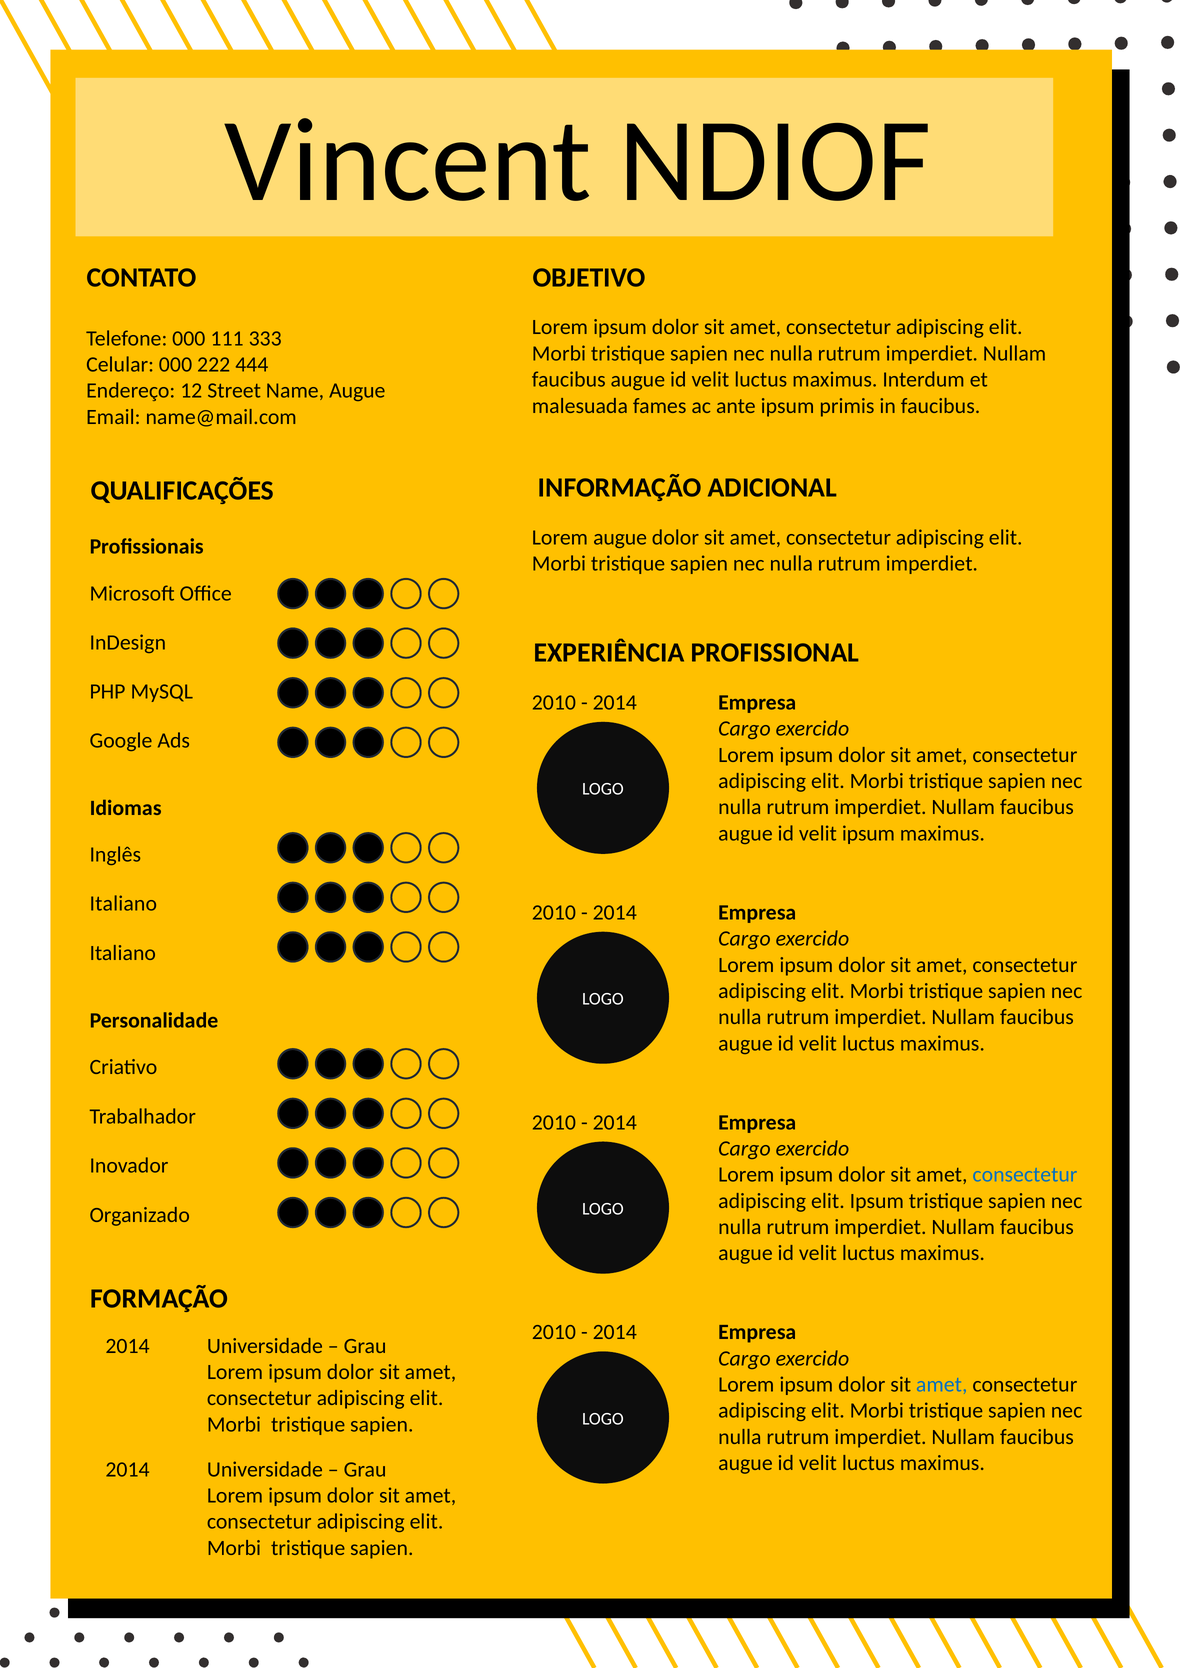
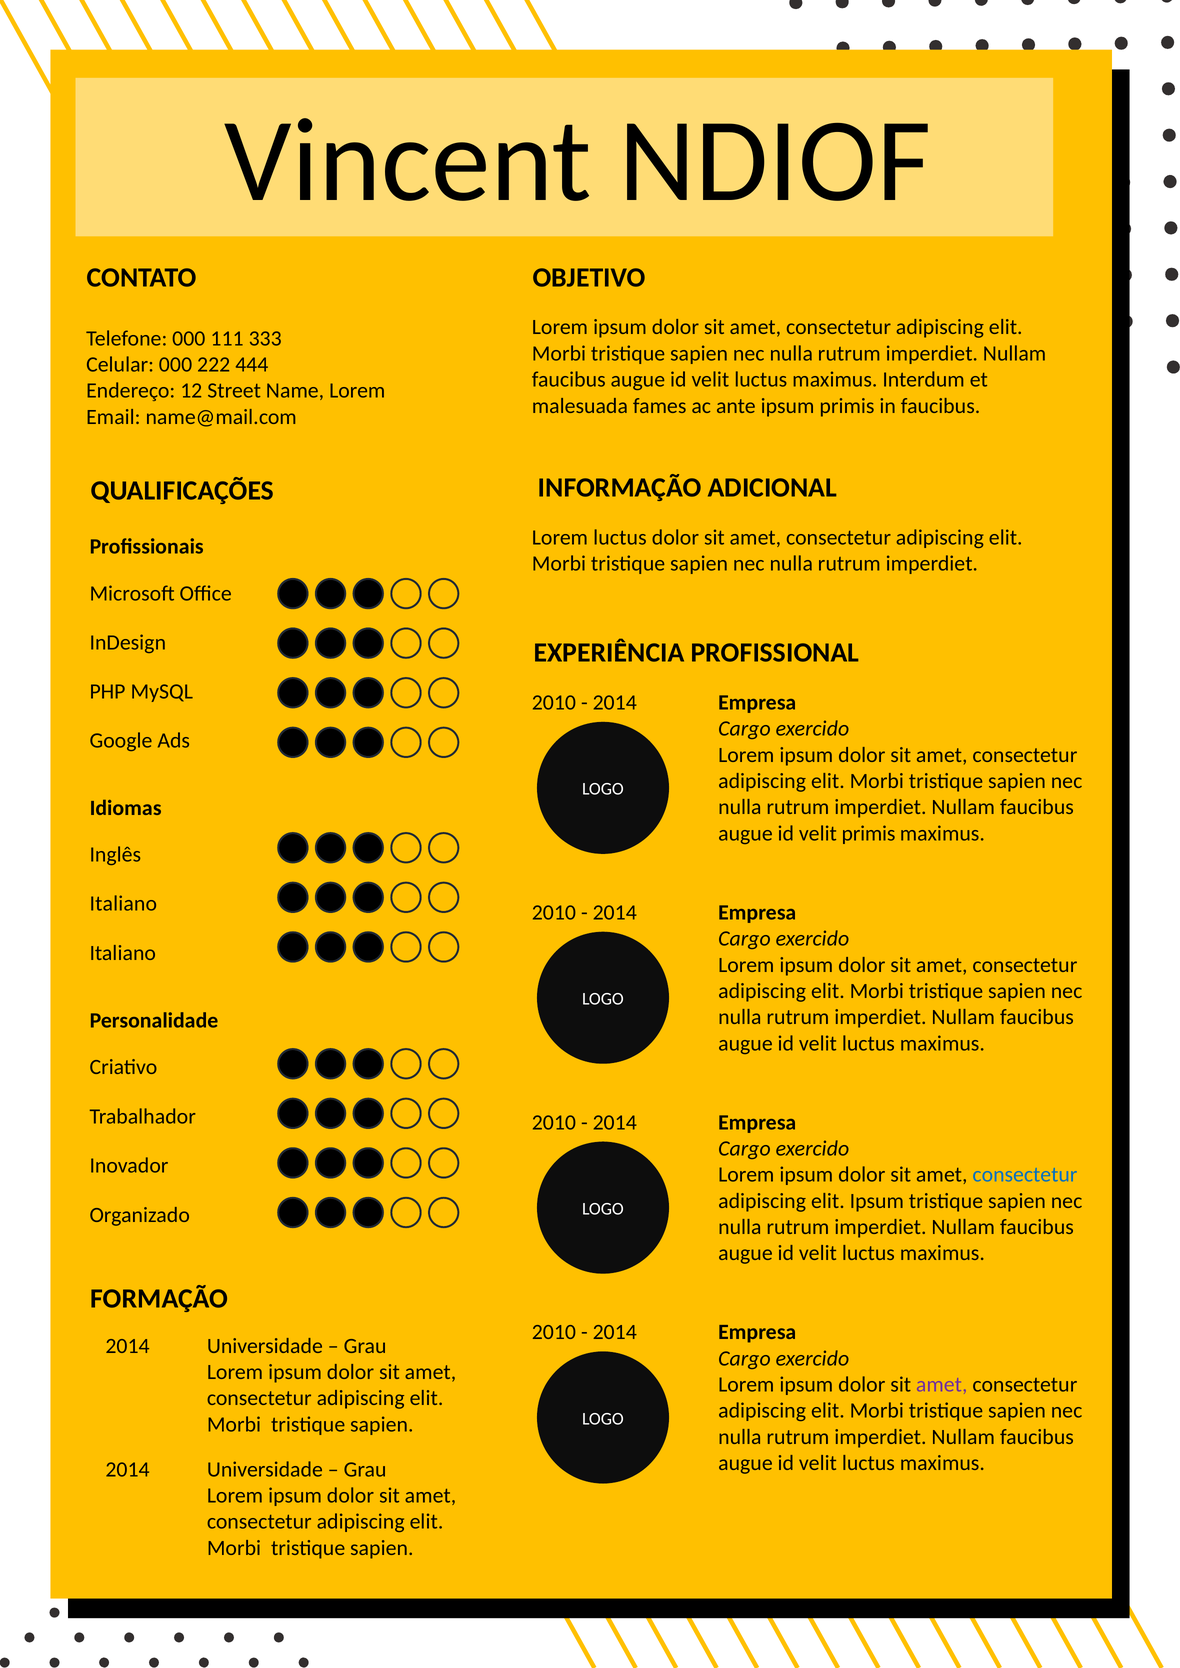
Name Augue: Augue -> Lorem
Lorem augue: augue -> luctus
velit ipsum: ipsum -> primis
amet at (942, 1384) colour: blue -> purple
